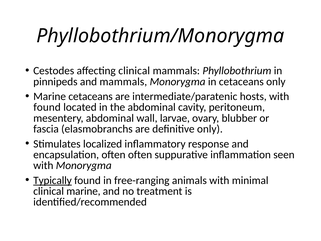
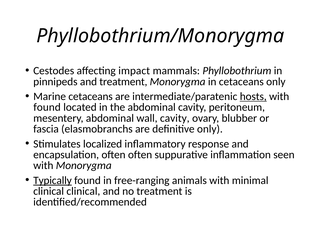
affecting clinical: clinical -> impact
and mammals: mammals -> treatment
hosts underline: none -> present
wall larvae: larvae -> cavity
clinical marine: marine -> clinical
